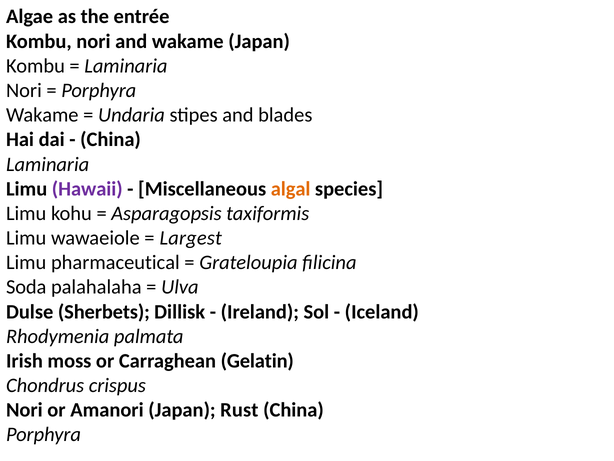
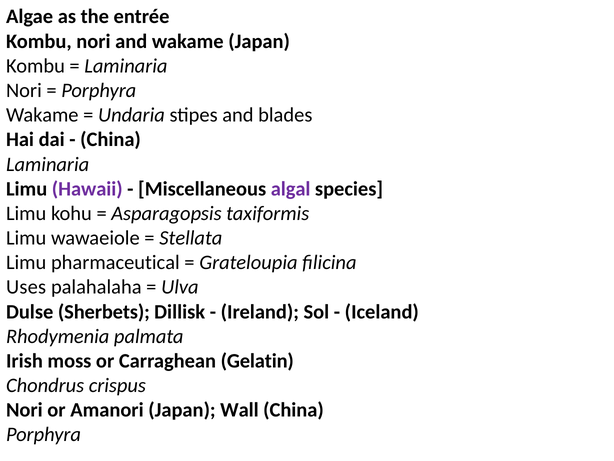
algal colour: orange -> purple
Largest: Largest -> Stellata
Soda: Soda -> Uses
Rust: Rust -> Wall
